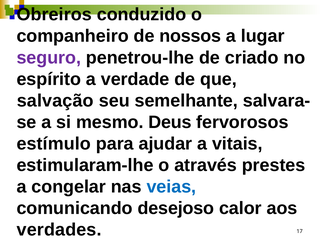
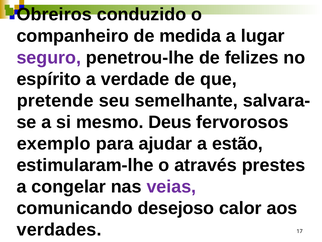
nossos: nossos -> medida
criado: criado -> felizes
salvação: salvação -> pretende
estímulo: estímulo -> exemplo
vitais: vitais -> estão
veias colour: blue -> purple
